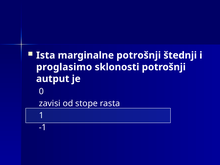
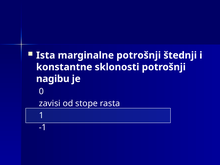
proglasimo: proglasimo -> konstantne
autput: autput -> nagibu
